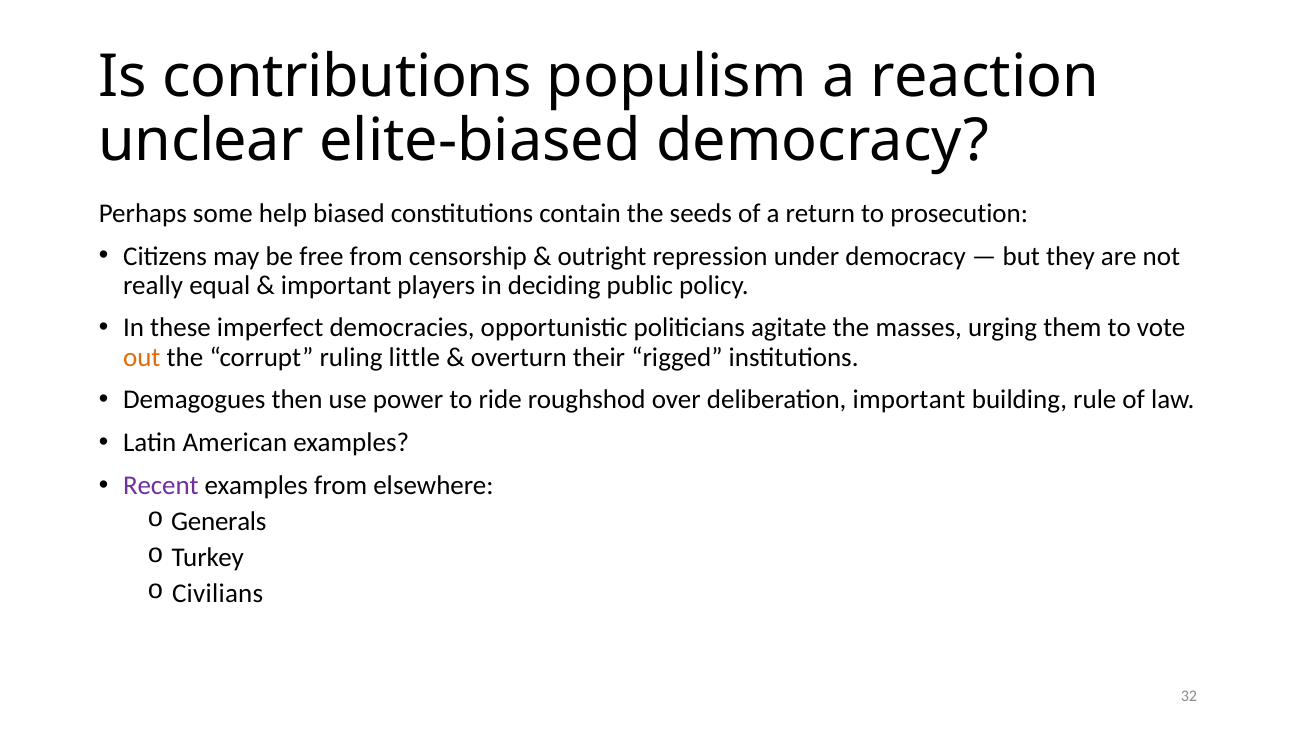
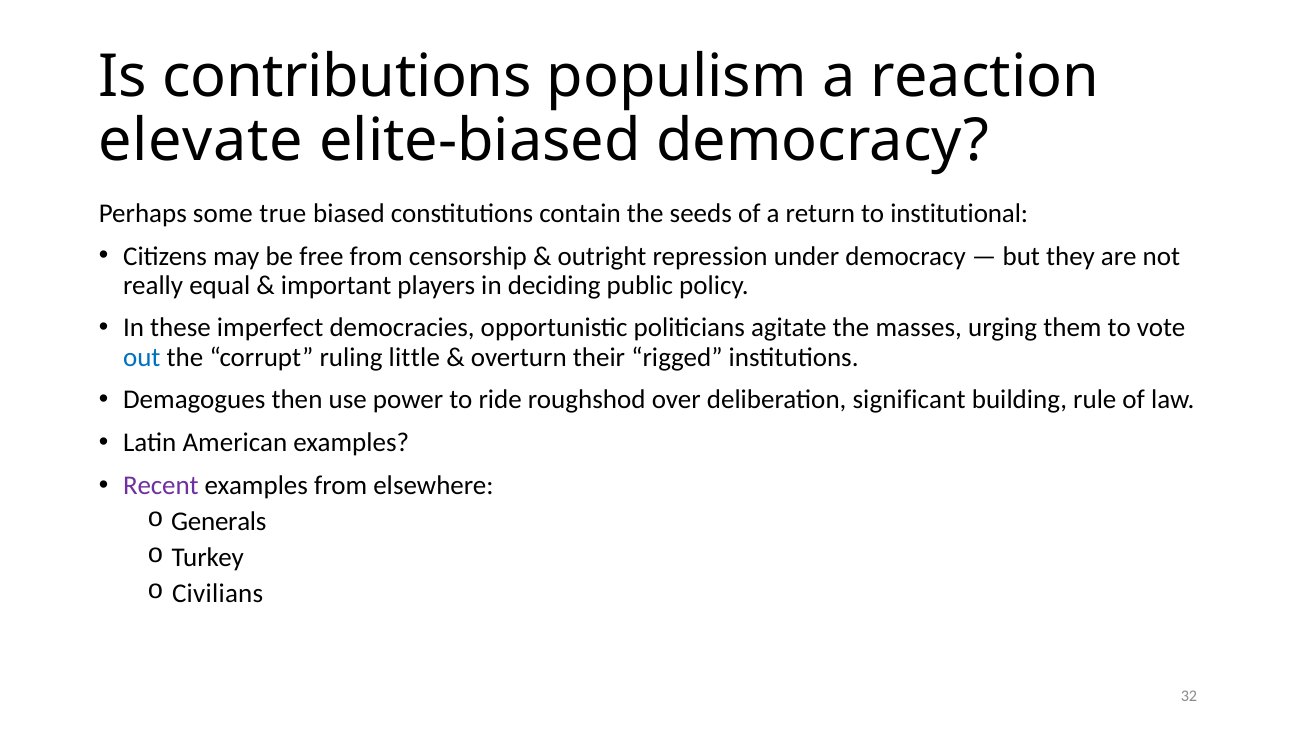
unclear: unclear -> elevate
help: help -> true
prosecution: prosecution -> institutional
out colour: orange -> blue
deliberation important: important -> significant
